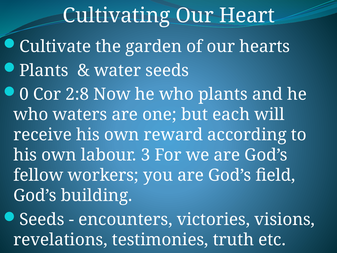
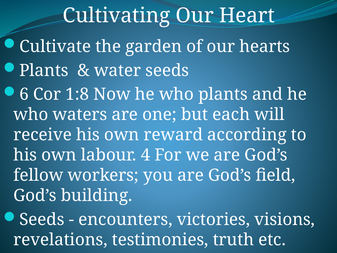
0: 0 -> 6
2:8: 2:8 -> 1:8
3: 3 -> 4
